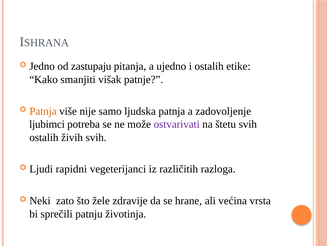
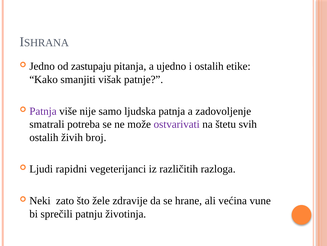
Patnja at (43, 111) colour: orange -> purple
ljubimci: ljubimci -> smatrali
živih svih: svih -> broj
vrsta: vrsta -> vune
